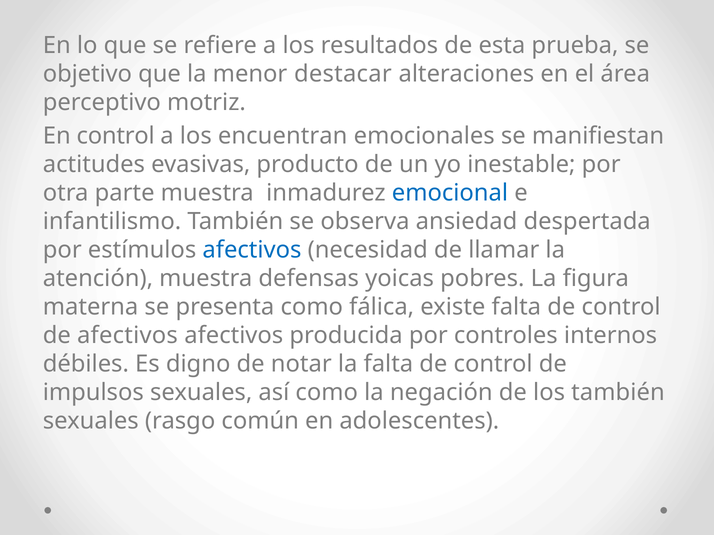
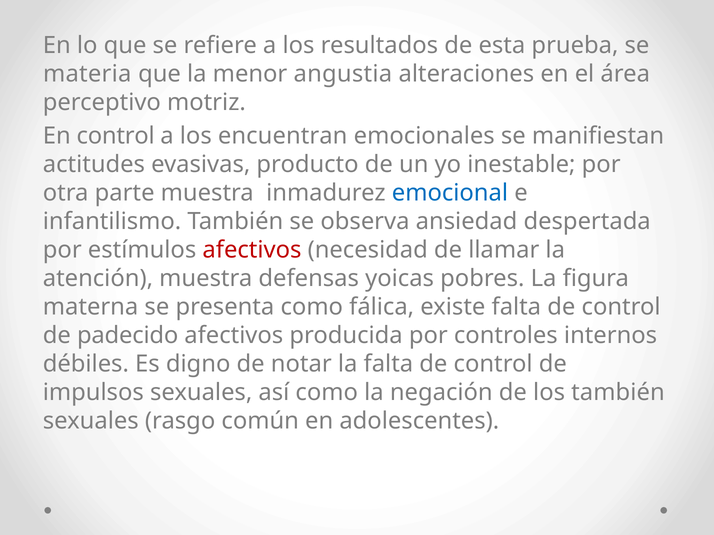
objetivo: objetivo -> materia
destacar: destacar -> angustia
afectivos at (252, 250) colour: blue -> red
de afectivos: afectivos -> padecido
